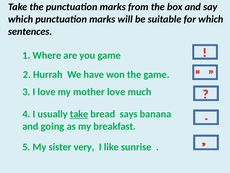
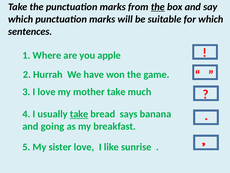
the at (158, 7) underline: none -> present
you game: game -> apple
mother love: love -> take
sister very: very -> love
